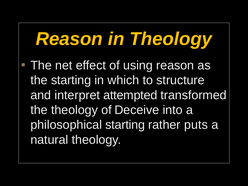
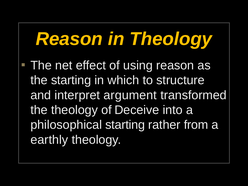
attempted: attempted -> argument
puts: puts -> from
natural: natural -> earthly
